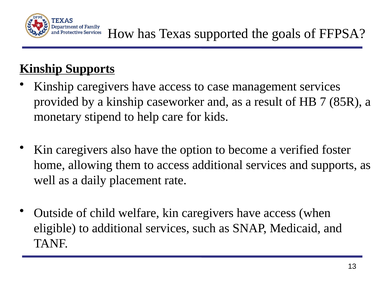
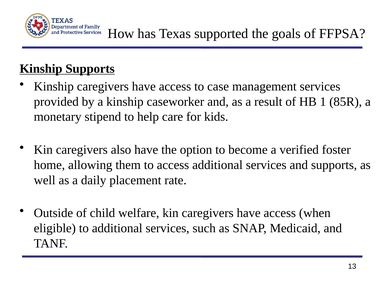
7: 7 -> 1
